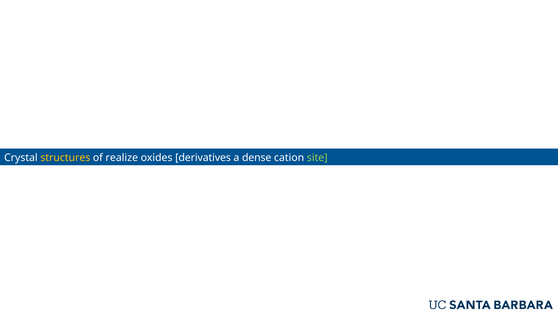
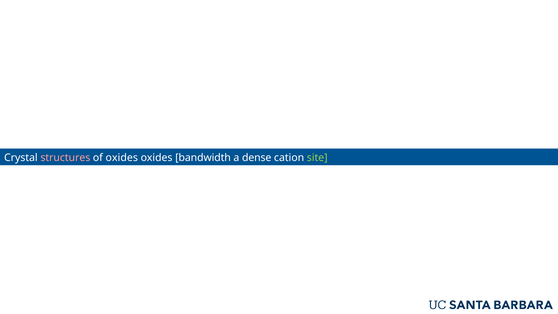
structures colour: yellow -> pink
of realize: realize -> oxides
derivatives: derivatives -> bandwidth
